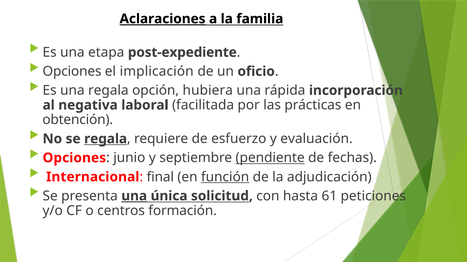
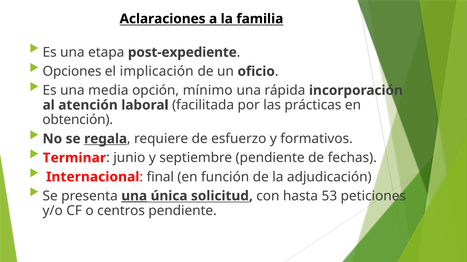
Aclaraciones underline: present -> none
una regala: regala -> media
hubiera: hubiera -> mínimo
negativa: negativa -> atención
evaluación: evaluación -> formativos
Opciones at (74, 158): Opciones -> Terminar
pendiente at (270, 158) underline: present -> none
función underline: present -> none
61: 61 -> 53
centros formación: formación -> pendiente
